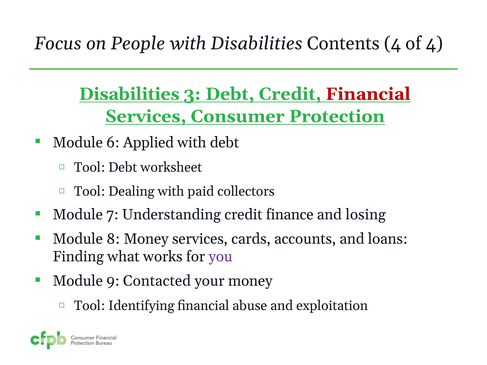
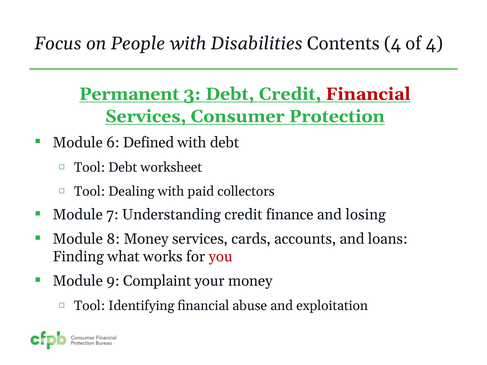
Disabilities at (129, 94): Disabilities -> Permanent
Applied: Applied -> Defined
you colour: purple -> red
Contacted: Contacted -> Complaint
